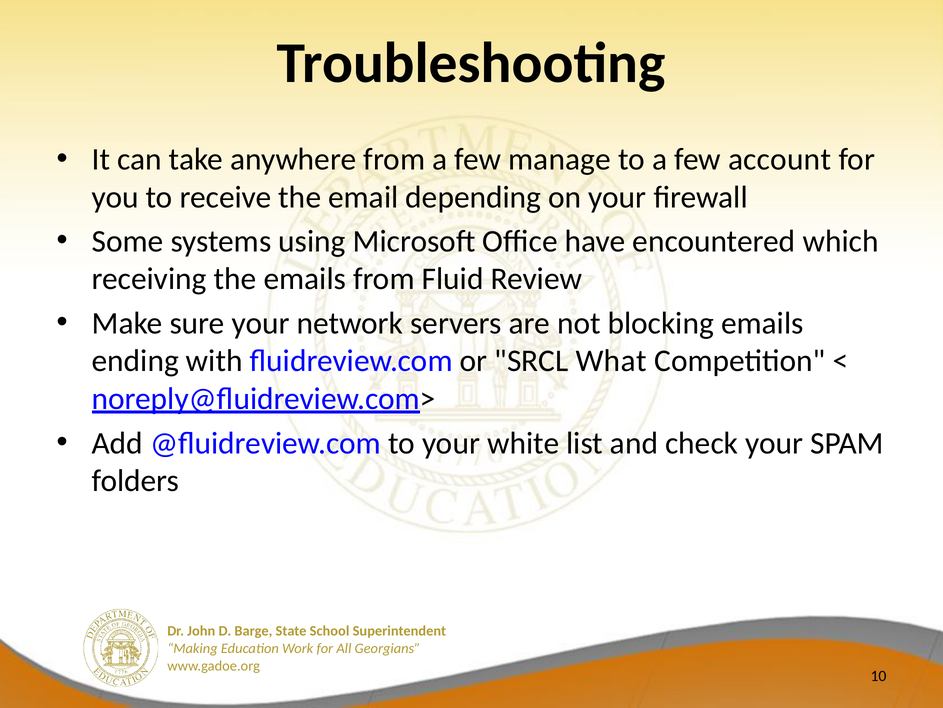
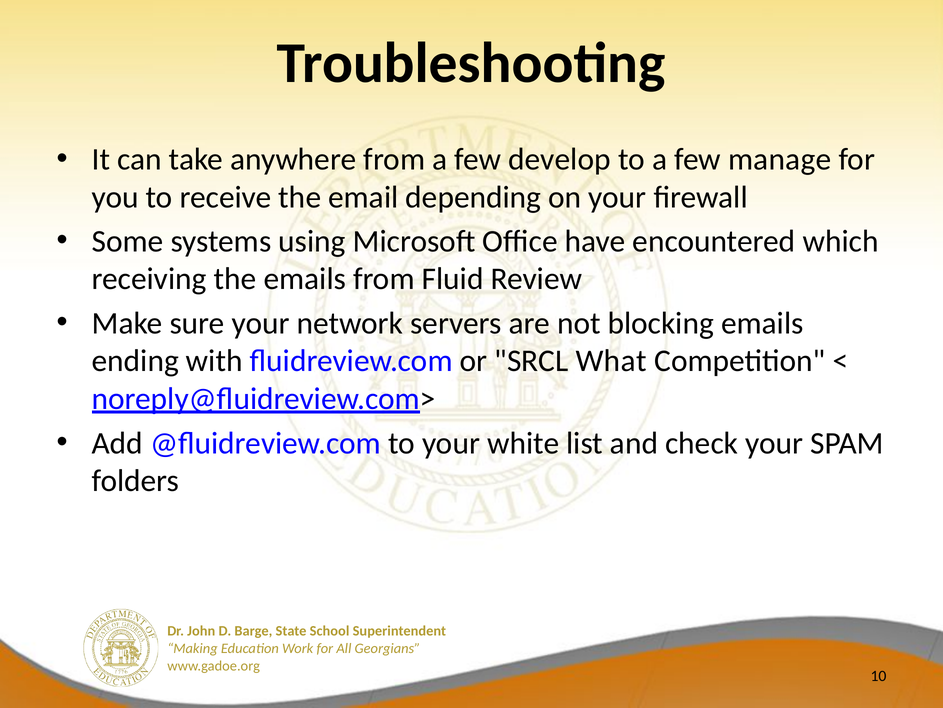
manage: manage -> develop
account: account -> manage
